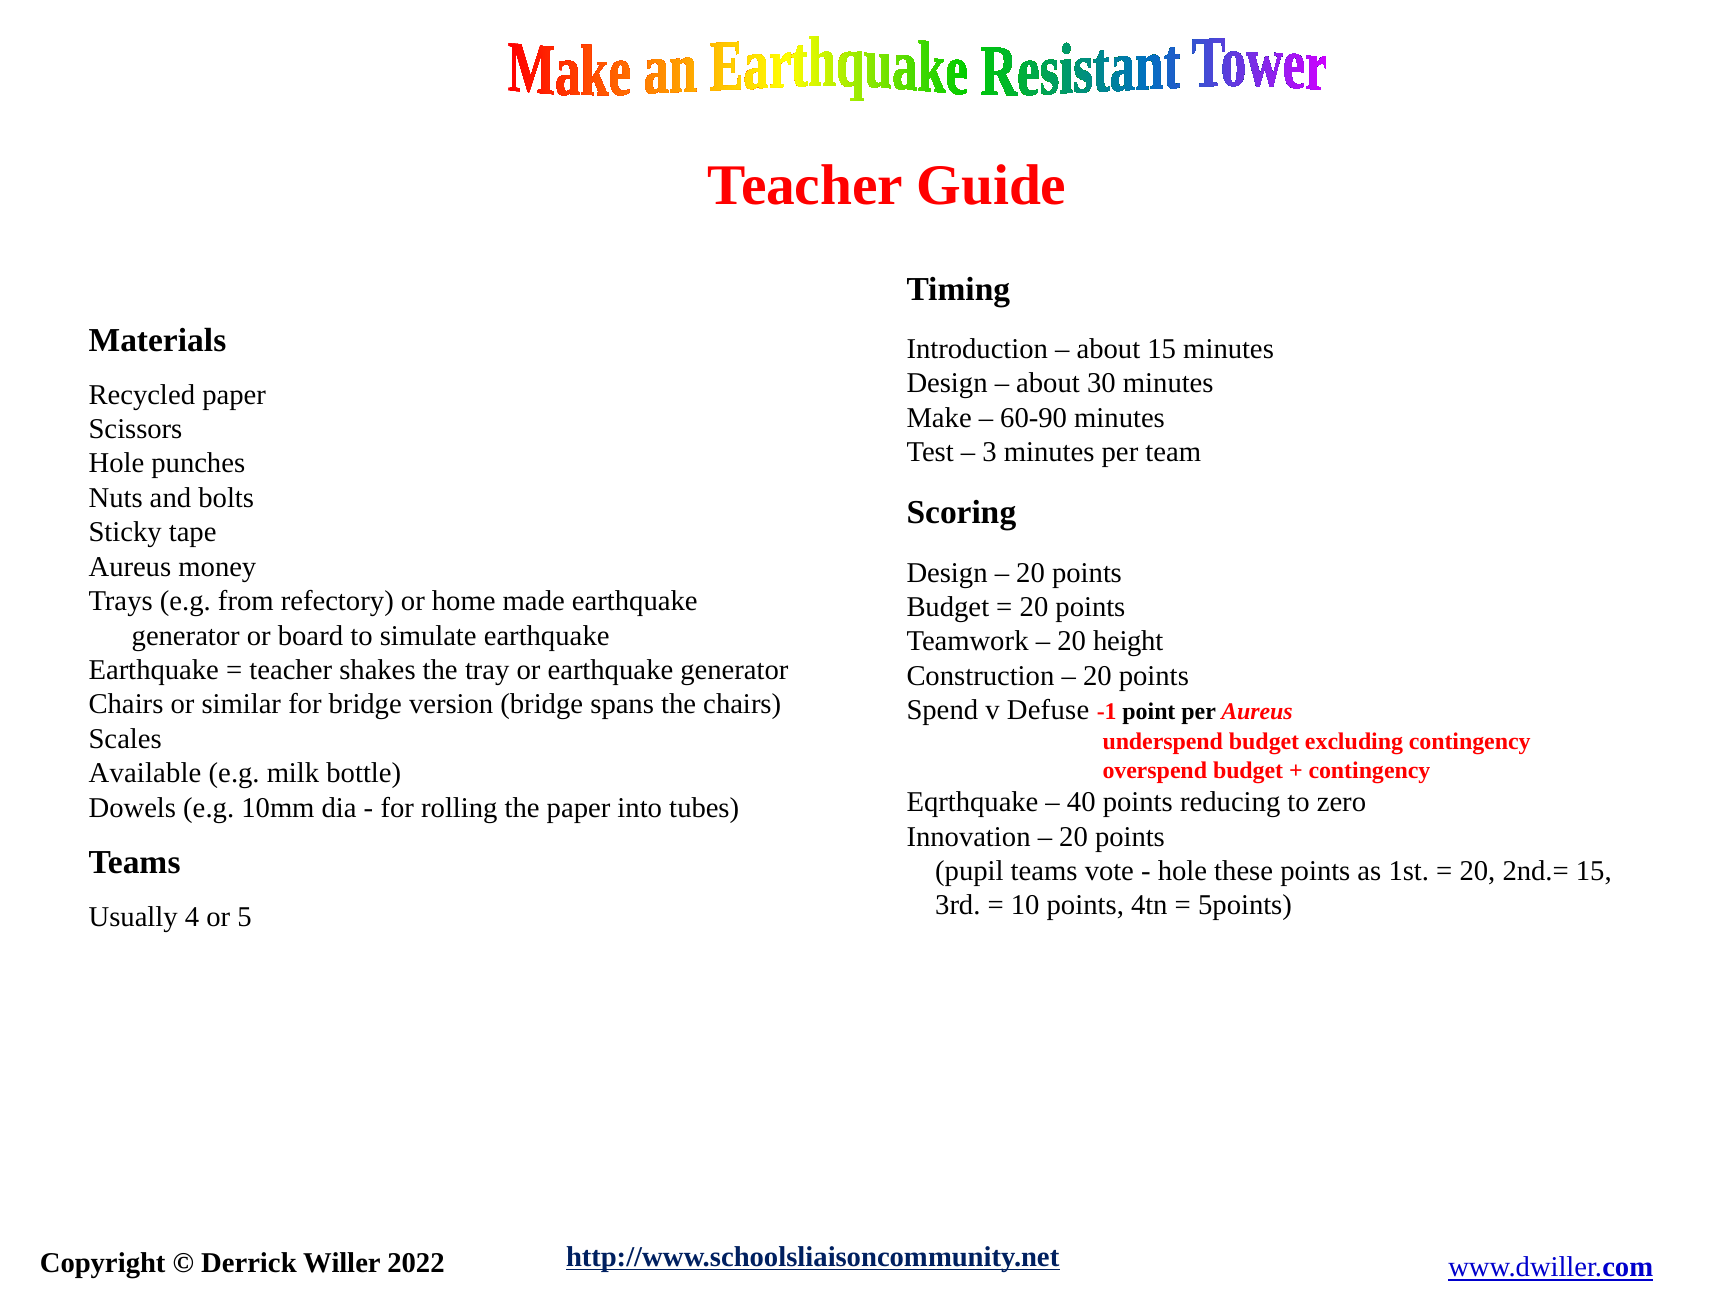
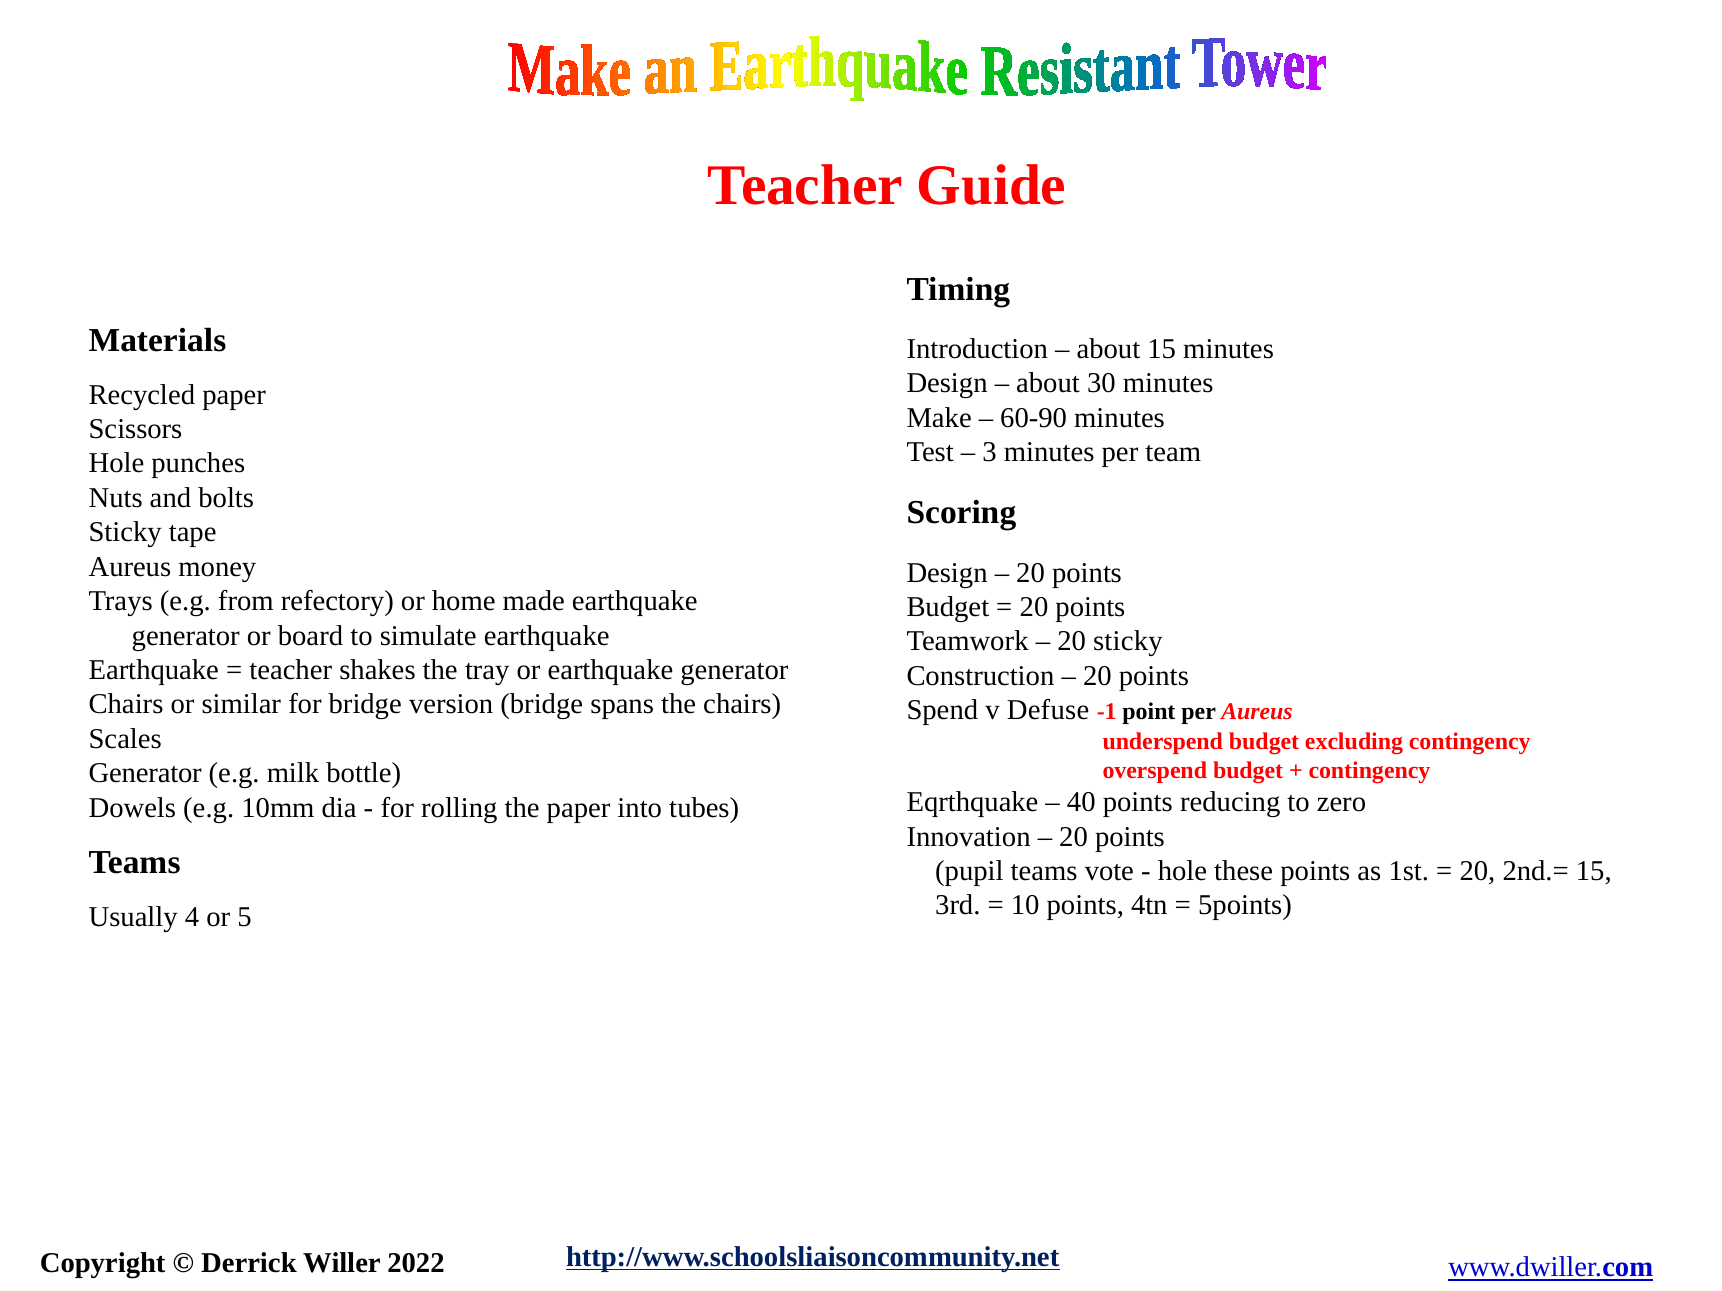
20 height: height -> sticky
Available at (145, 774): Available -> Generator
